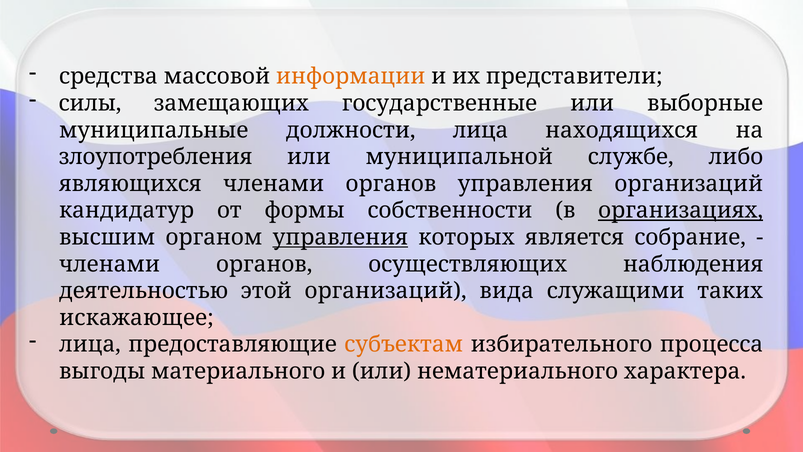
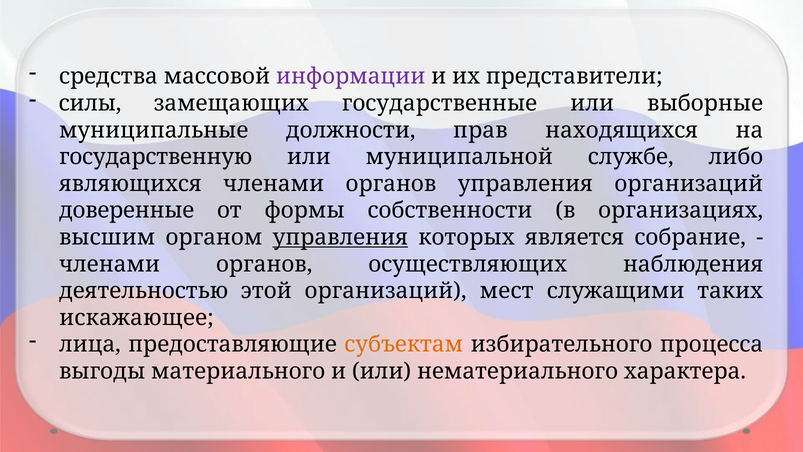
информации colour: orange -> purple
должности лица: лица -> прав
злоупотребления: злоупотребления -> государственную
кандидатур: кандидатур -> доверенные
организациях underline: present -> none
вида: вида -> мест
